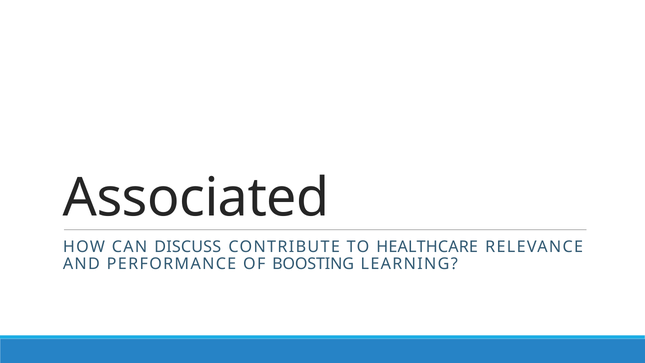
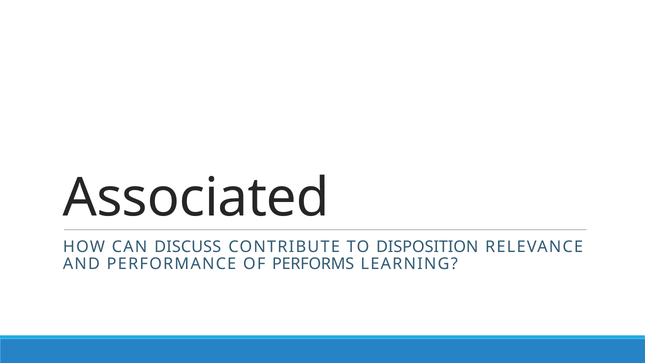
HEALTHCARE: HEALTHCARE -> DISPOSITION
BOOSTING: BOOSTING -> PERFORMS
